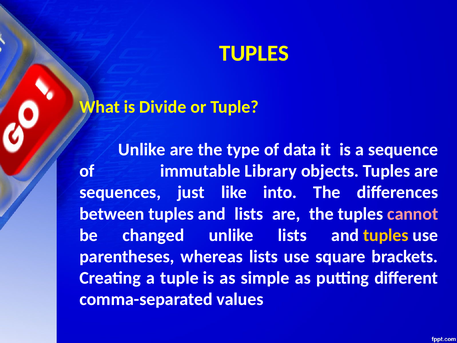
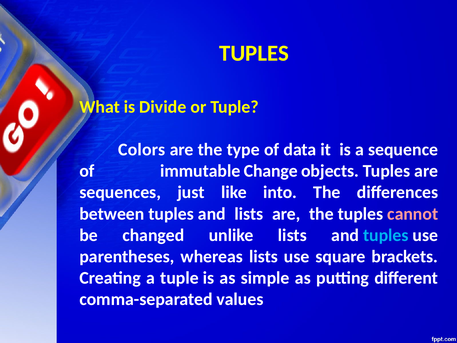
Unlike at (142, 150): Unlike -> Colors
Library: Library -> Change
tuples at (386, 235) colour: yellow -> light blue
